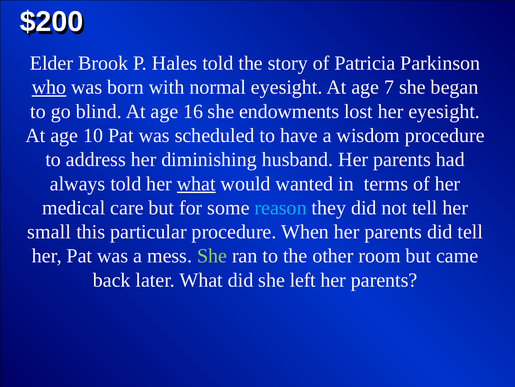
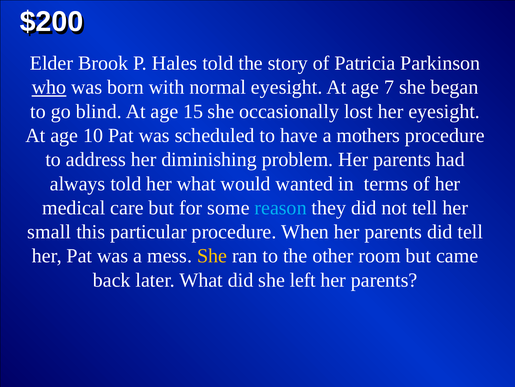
16: 16 -> 15
endowments: endowments -> occasionally
wisdom: wisdom -> mothers
husband: husband -> problem
what at (196, 183) underline: present -> none
She at (212, 256) colour: light green -> yellow
